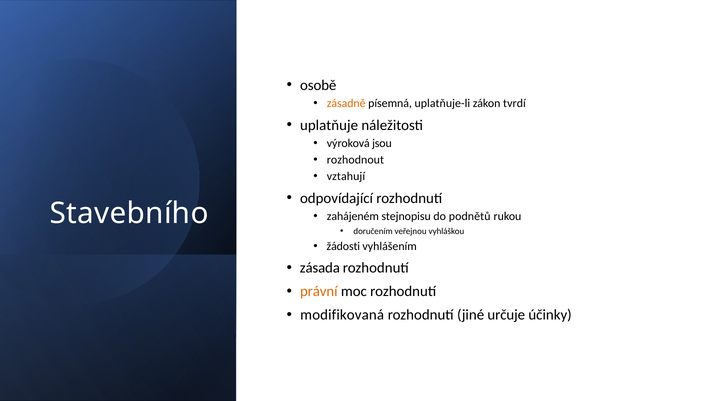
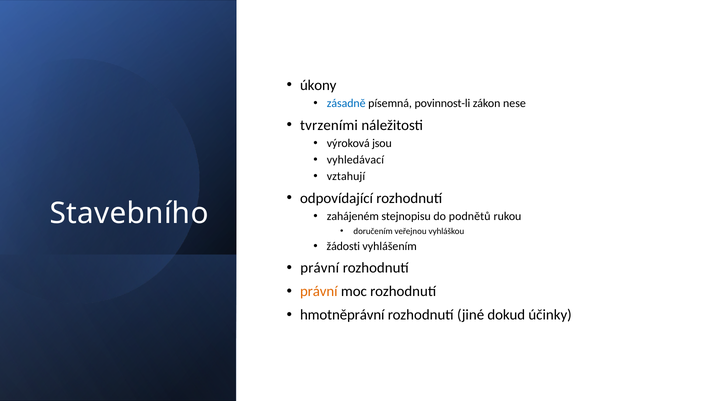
osobě: osobě -> úkony
zásadně colour: orange -> blue
uplatňuje-li: uplatňuje-li -> povinnost-li
tvrdí: tvrdí -> nese
uplatňuje: uplatňuje -> tvrzeními
rozhodnout: rozhodnout -> vyhledávací
zásada at (320, 268): zásada -> právní
modifikovaná: modifikovaná -> hmotněprávní
určuje: určuje -> dokud
